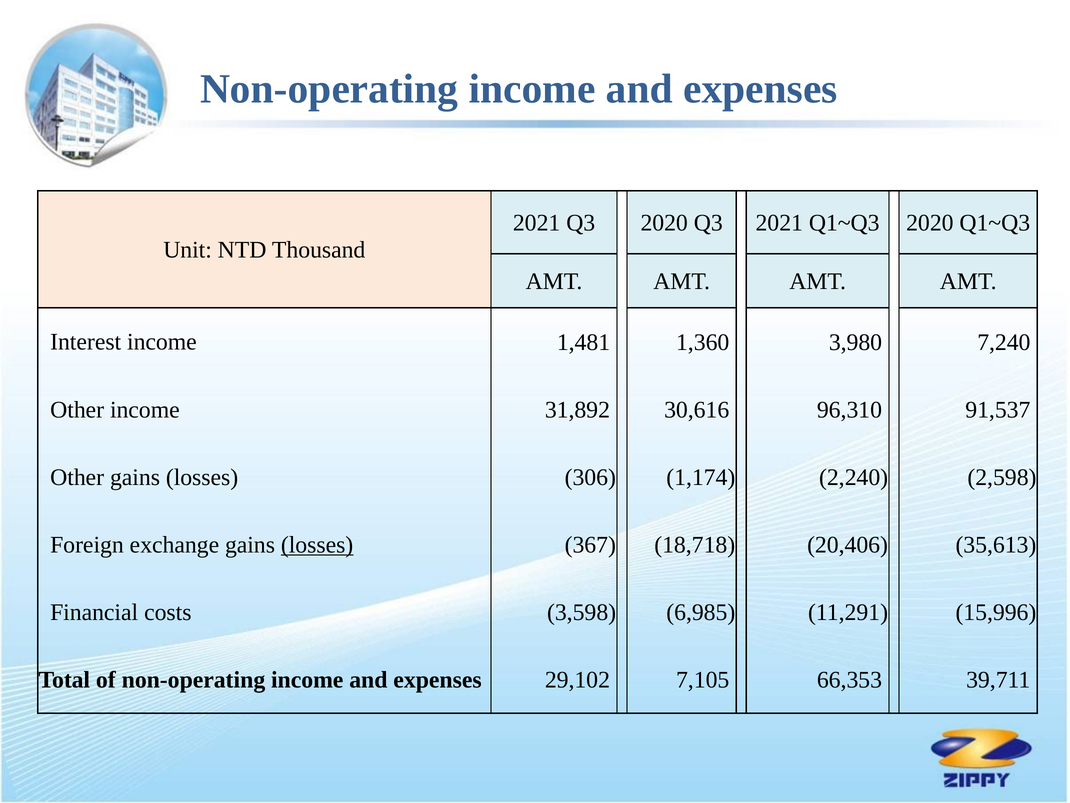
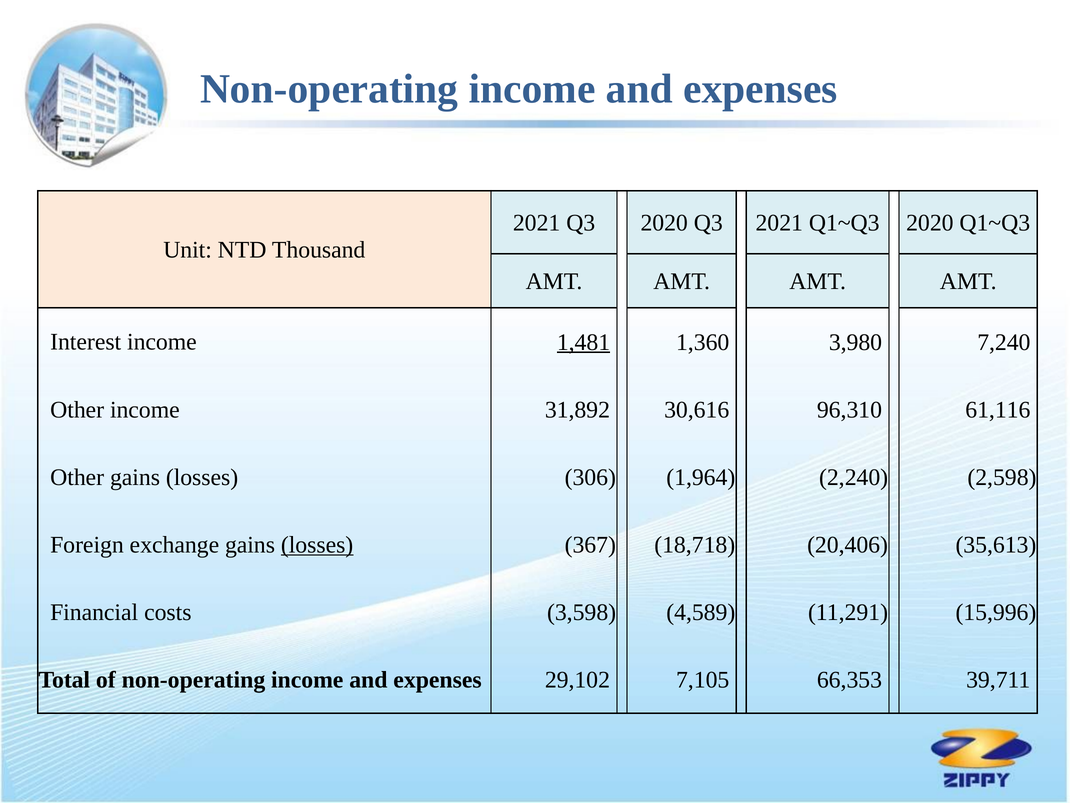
1,481 underline: none -> present
91,537: 91,537 -> 61,116
1,174: 1,174 -> 1,964
6,985: 6,985 -> 4,589
